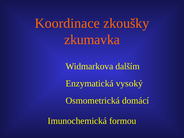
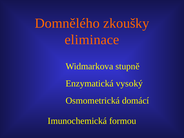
Koordinace: Koordinace -> Domnělého
zkumavka: zkumavka -> eliminace
dalším: dalším -> stupně
